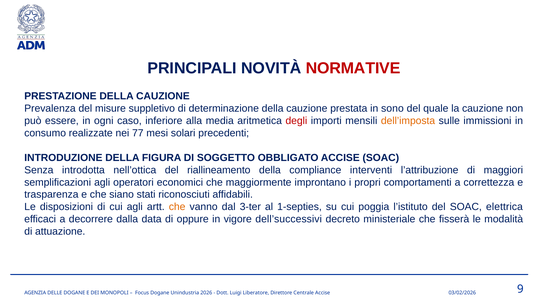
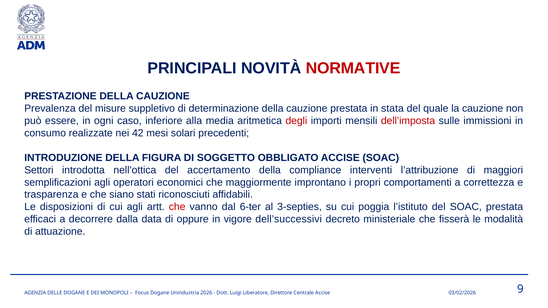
sono: sono -> stata
dell’imposta colour: orange -> red
77: 77 -> 42
Senza: Senza -> Settori
riallineamento: riallineamento -> accertamento
che at (177, 207) colour: orange -> red
3-ter: 3-ter -> 6-ter
1-septies: 1-septies -> 3-septies
SOAC elettrica: elettrica -> prestata
